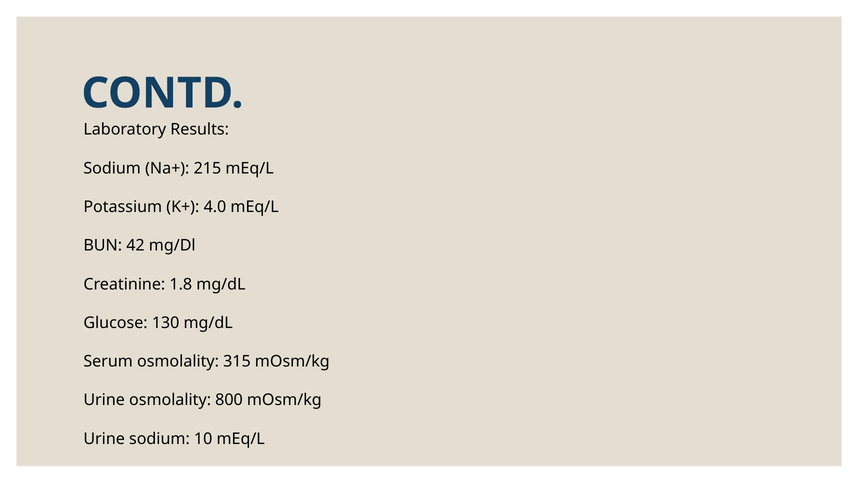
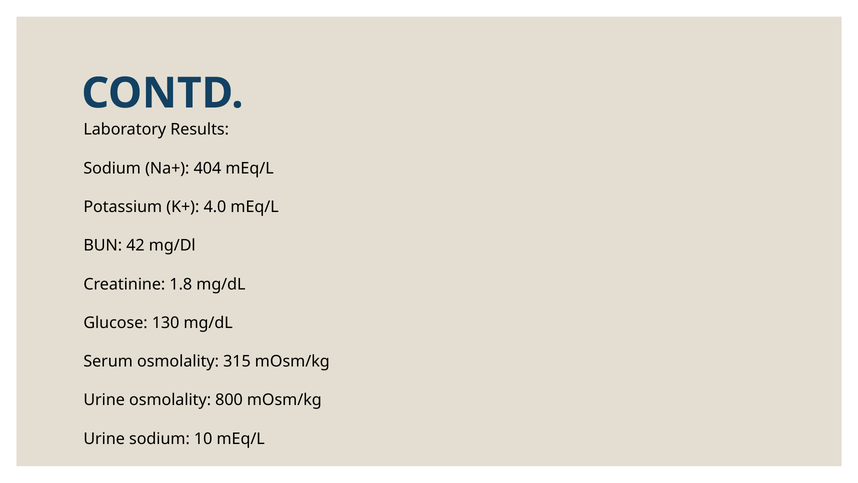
215: 215 -> 404
